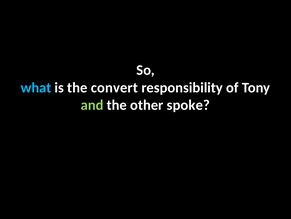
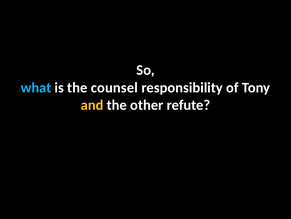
convert: convert -> counsel
and colour: light green -> yellow
spoke: spoke -> refute
